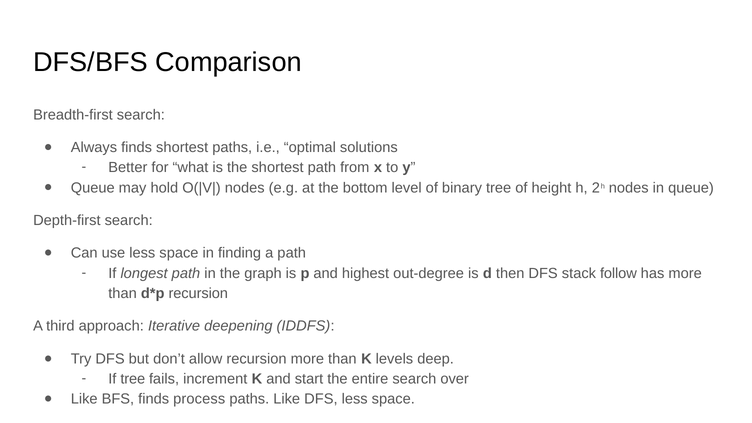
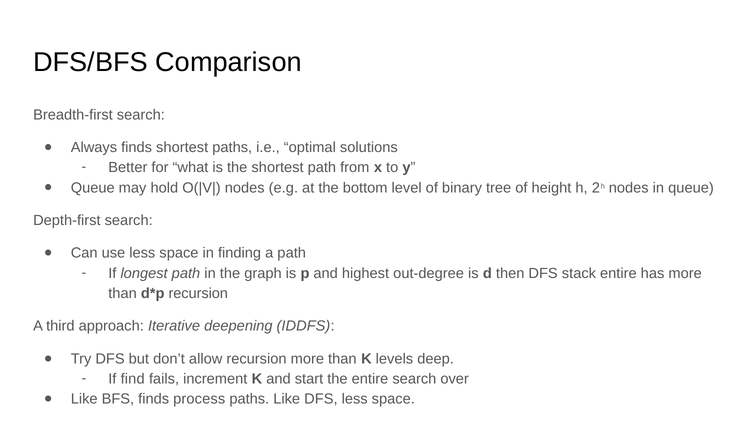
stack follow: follow -> entire
If tree: tree -> find
